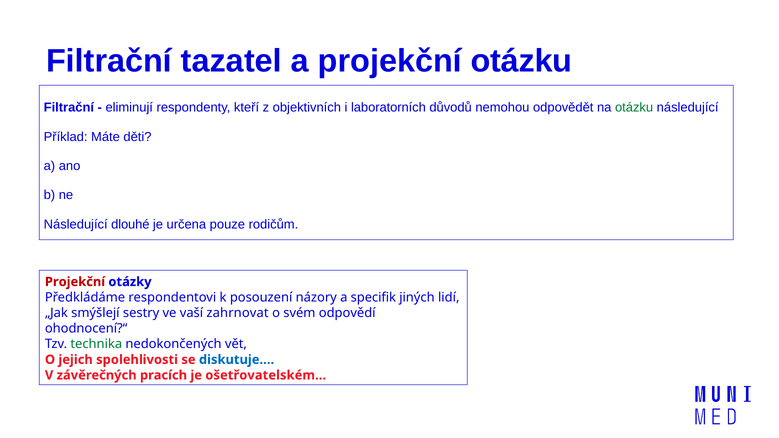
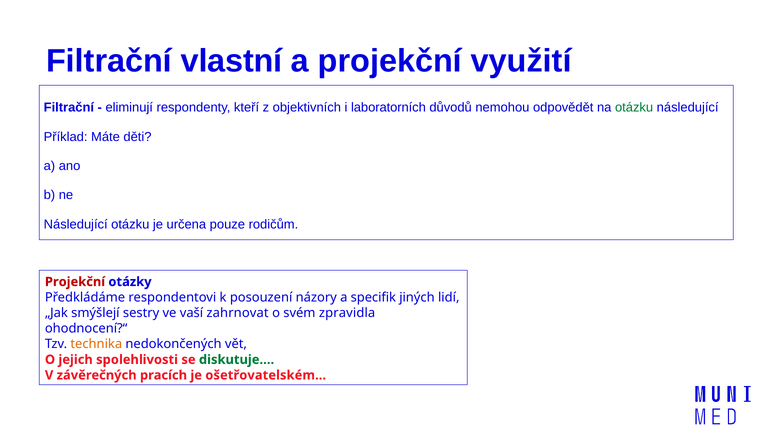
tazatel: tazatel -> vlastní
projekční otázku: otázku -> využití
Následující dlouhé: dlouhé -> otázku
odpovědí: odpovědí -> zpravidla
technika colour: green -> orange
diskutuje… colour: blue -> green
